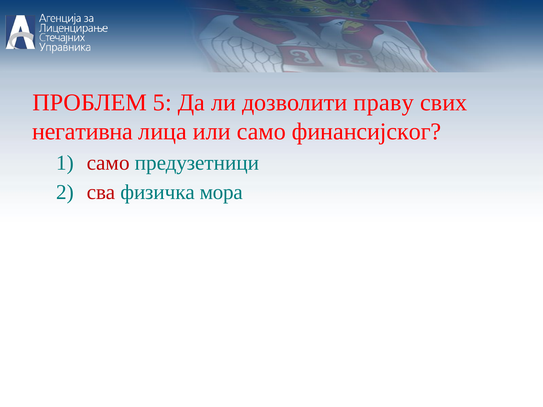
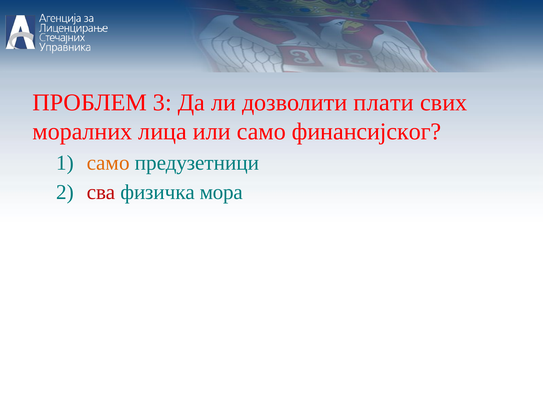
5: 5 -> 3
праву: праву -> плати
негативна: негативна -> моралних
само at (108, 163) colour: red -> orange
